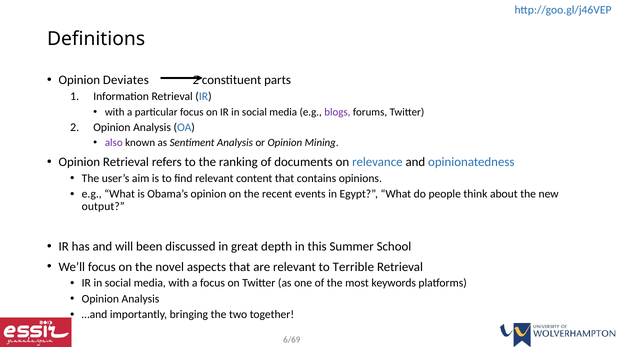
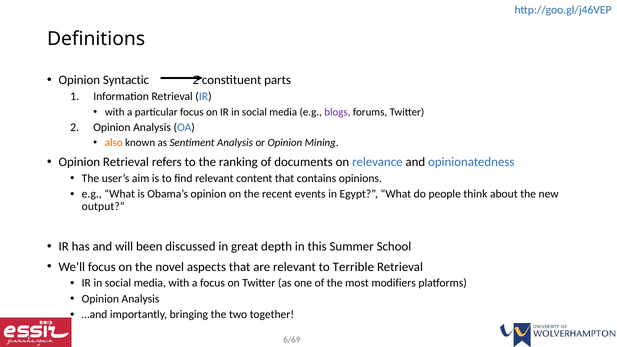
Deviates: Deviates -> Syntactic
also colour: purple -> orange
keywords: keywords -> modifiers
